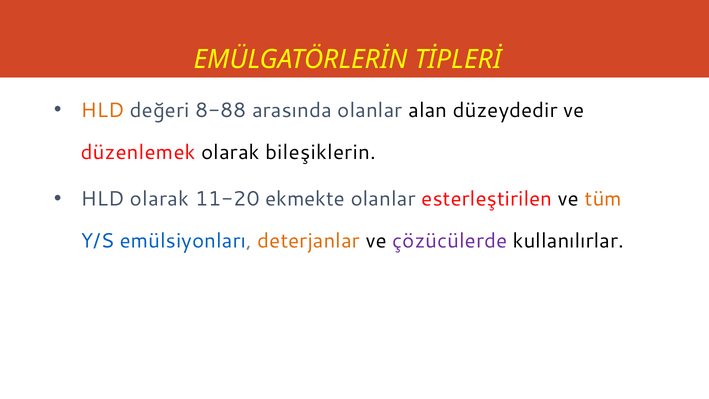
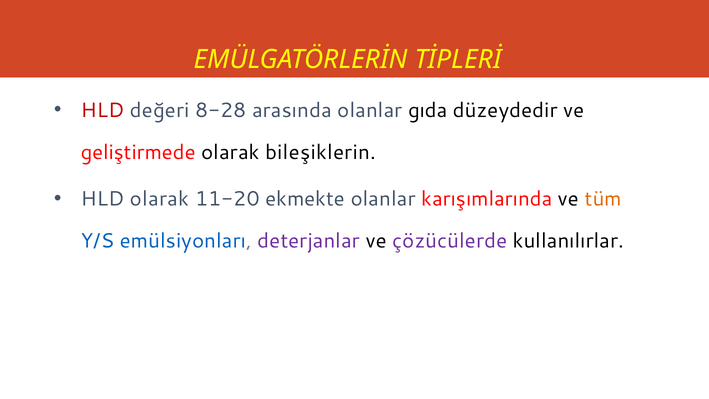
HLD at (103, 110) colour: orange -> red
8-88: 8-88 -> 8-28
alan: alan -> gıda
düzenlemek: düzenlemek -> geliştirmede
esterleştirilen: esterleştirilen -> karışımlarında
deterjanlar colour: orange -> purple
